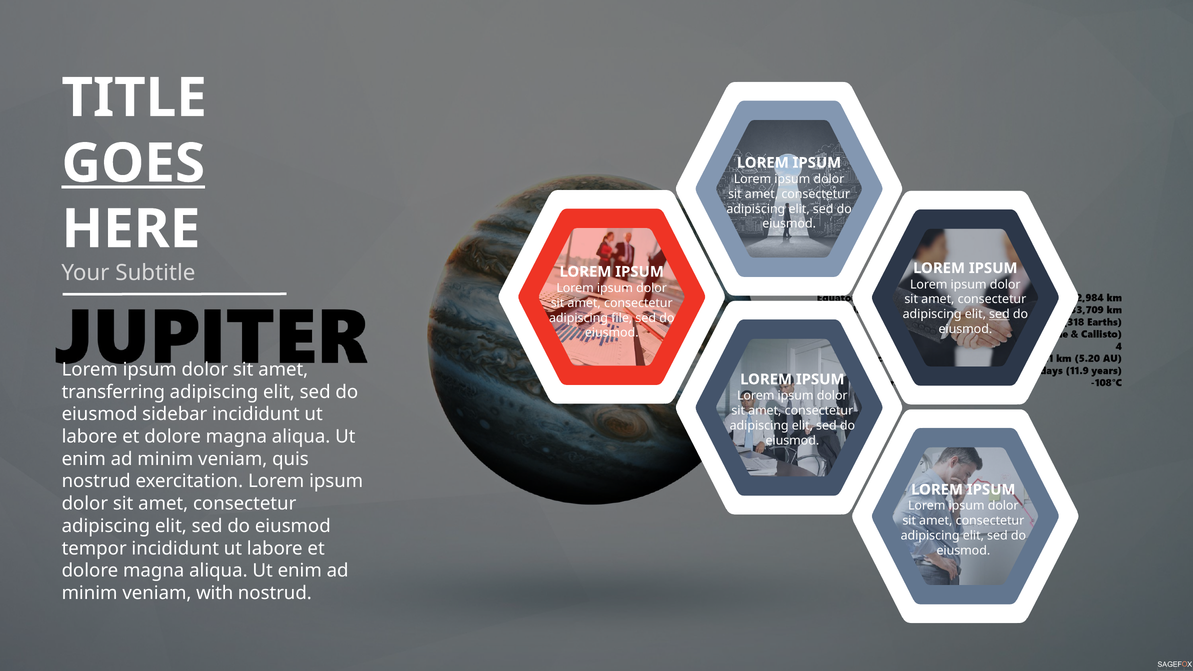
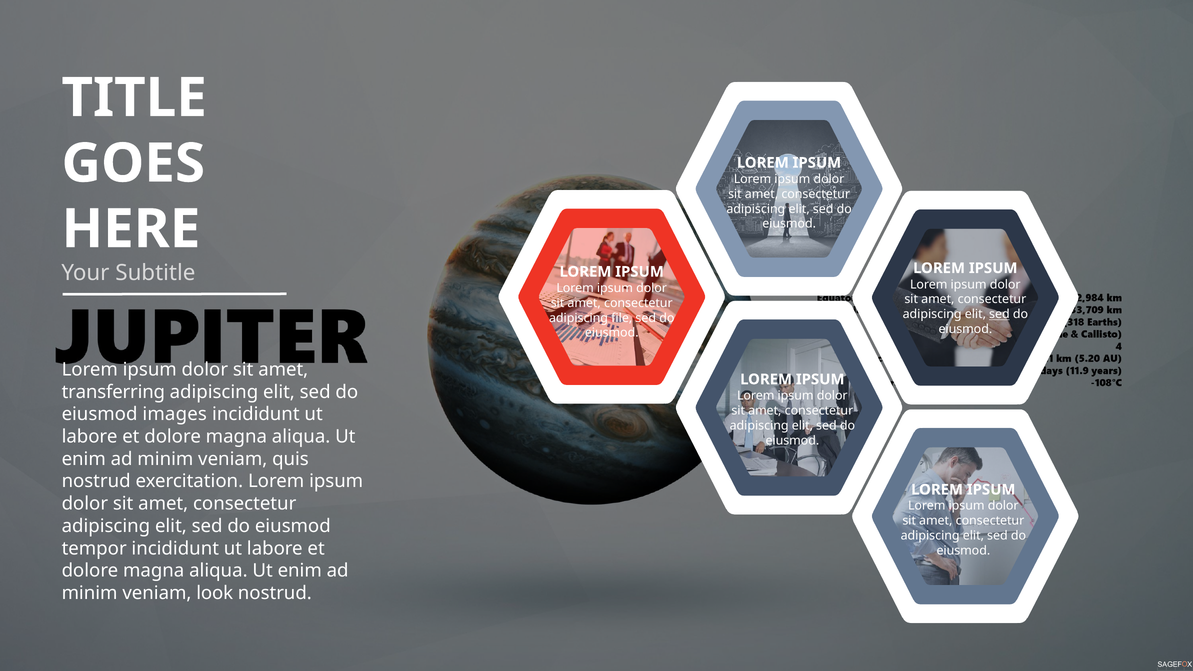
GOES underline: present -> none
sidebar: sidebar -> images
with: with -> look
